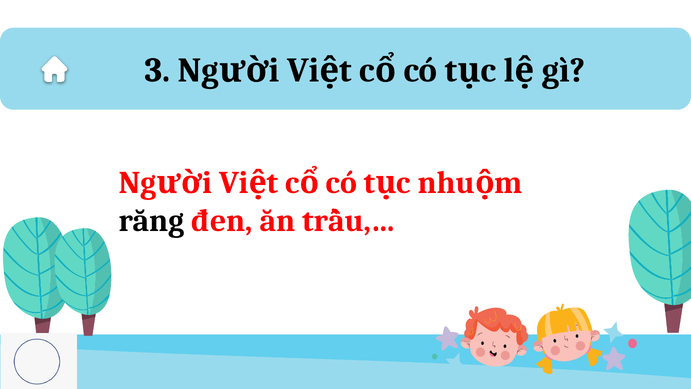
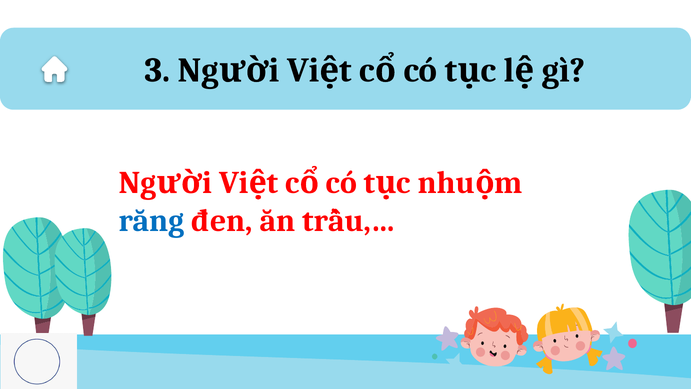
răng colour: black -> blue
